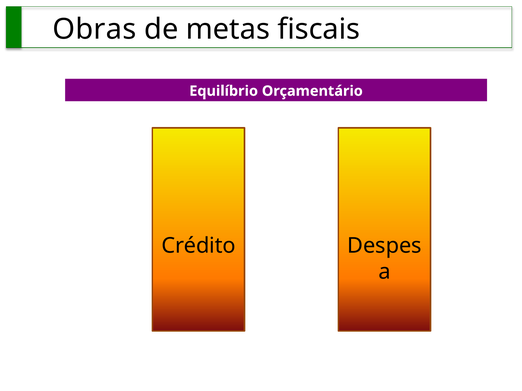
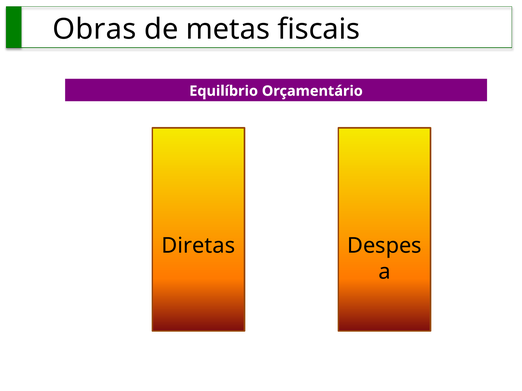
Crédito: Crédito -> Diretas
